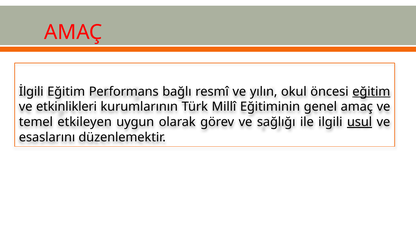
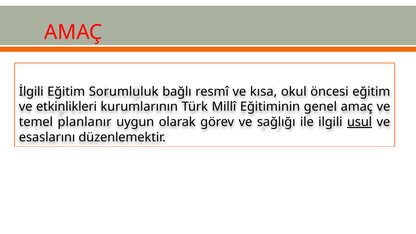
Performans: Performans -> Sorumluluk
yılın: yılın -> kısa
eğitim at (371, 92) underline: present -> none
etkileyen: etkileyen -> planlanır
